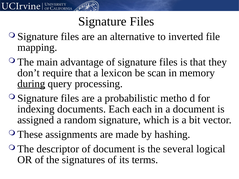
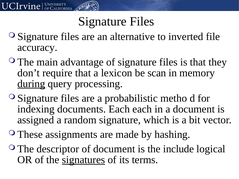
mapping: mapping -> accuracy
several: several -> include
signatures underline: none -> present
